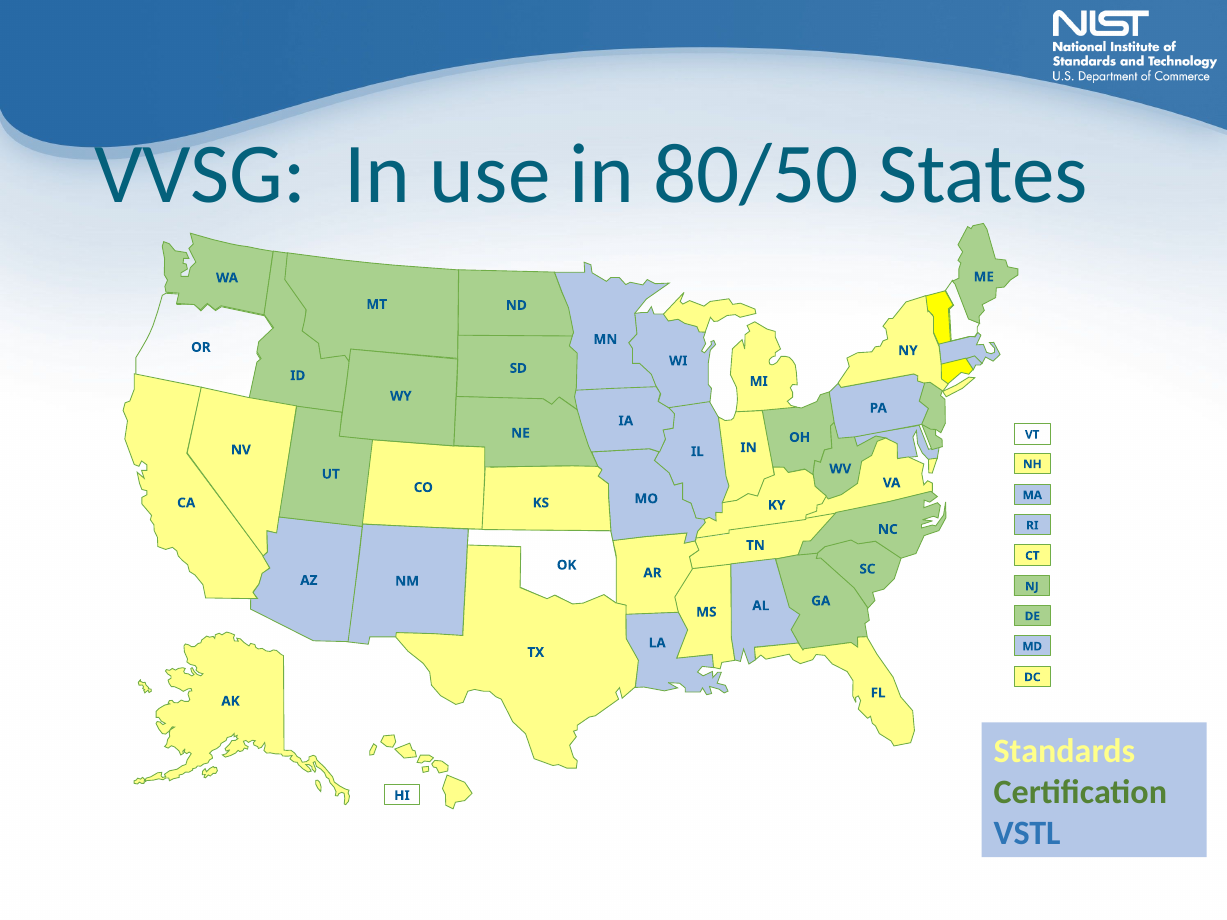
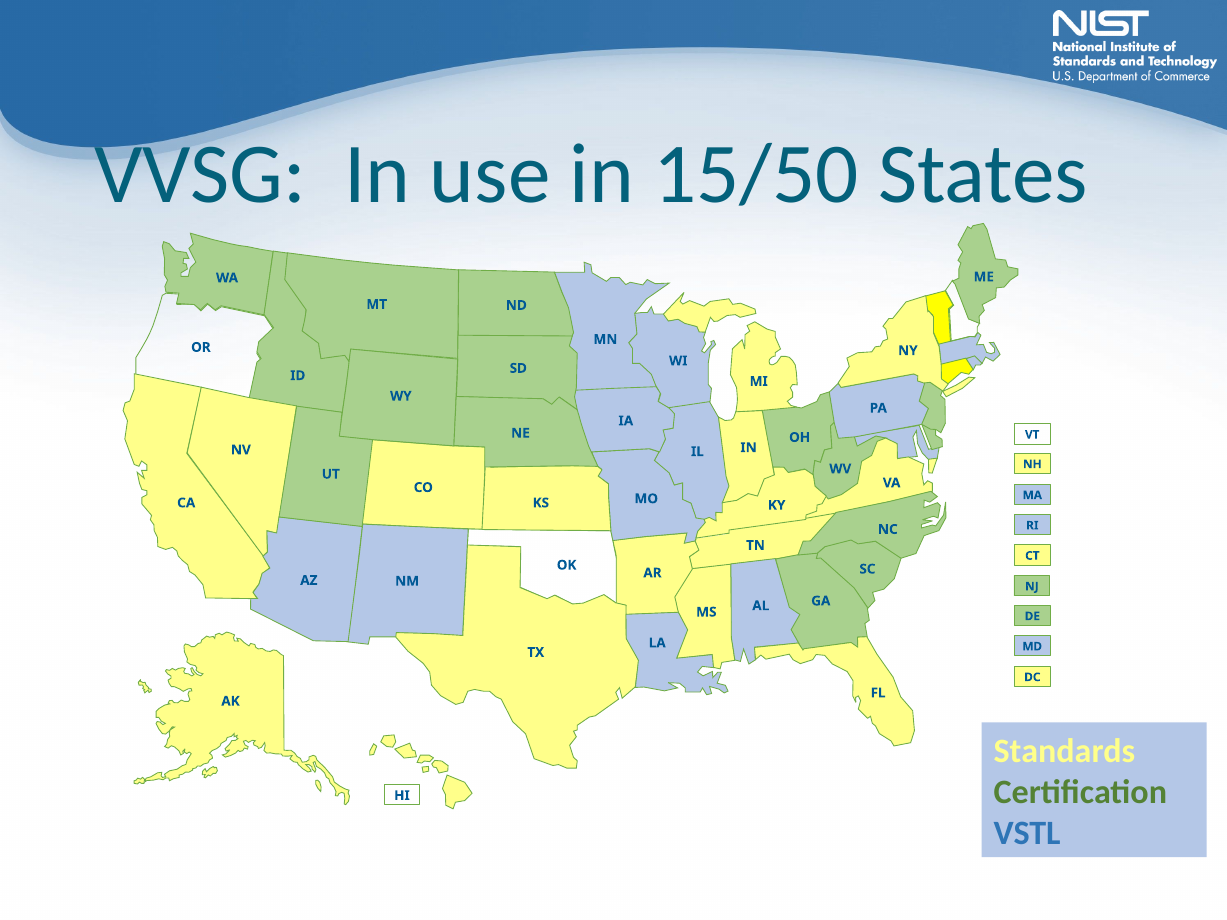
80/50: 80/50 -> 15/50
